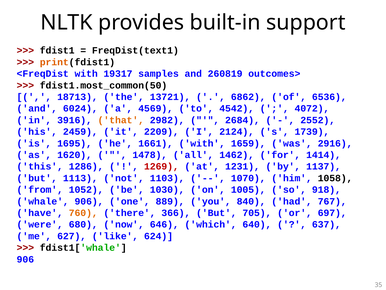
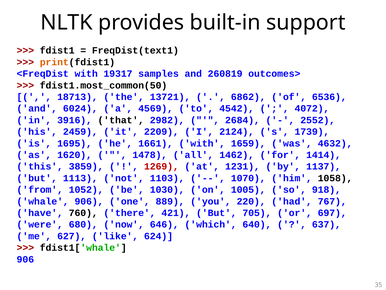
that colour: orange -> black
2916: 2916 -> 4632
1286: 1286 -> 3859
840: 840 -> 220
760 colour: orange -> black
366: 366 -> 421
